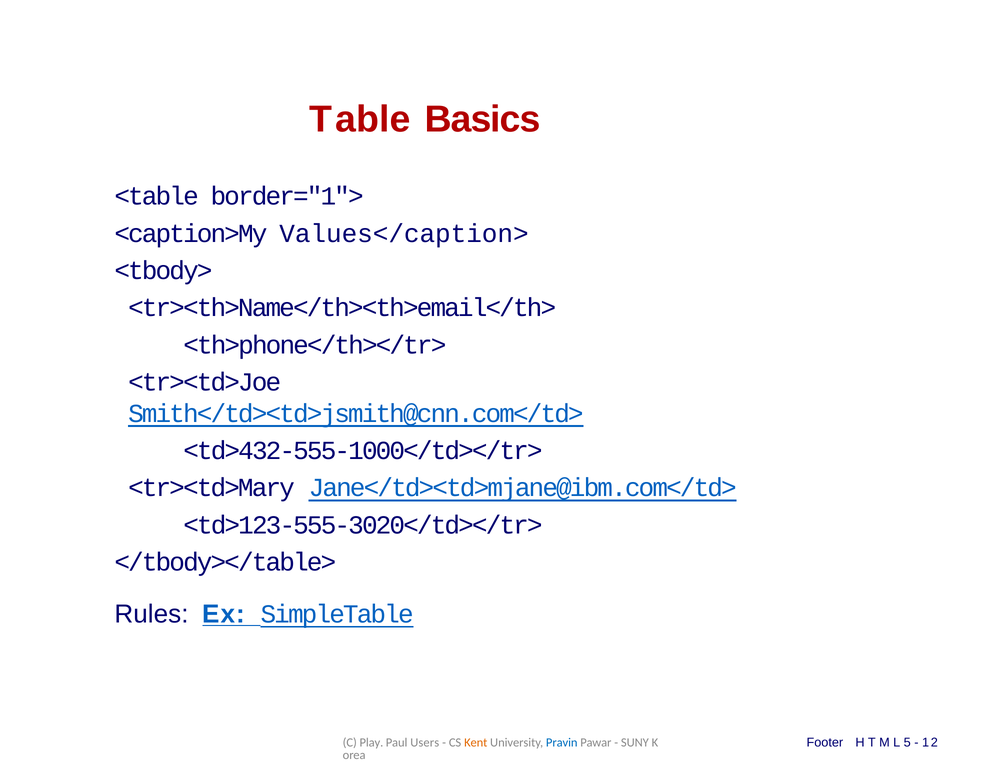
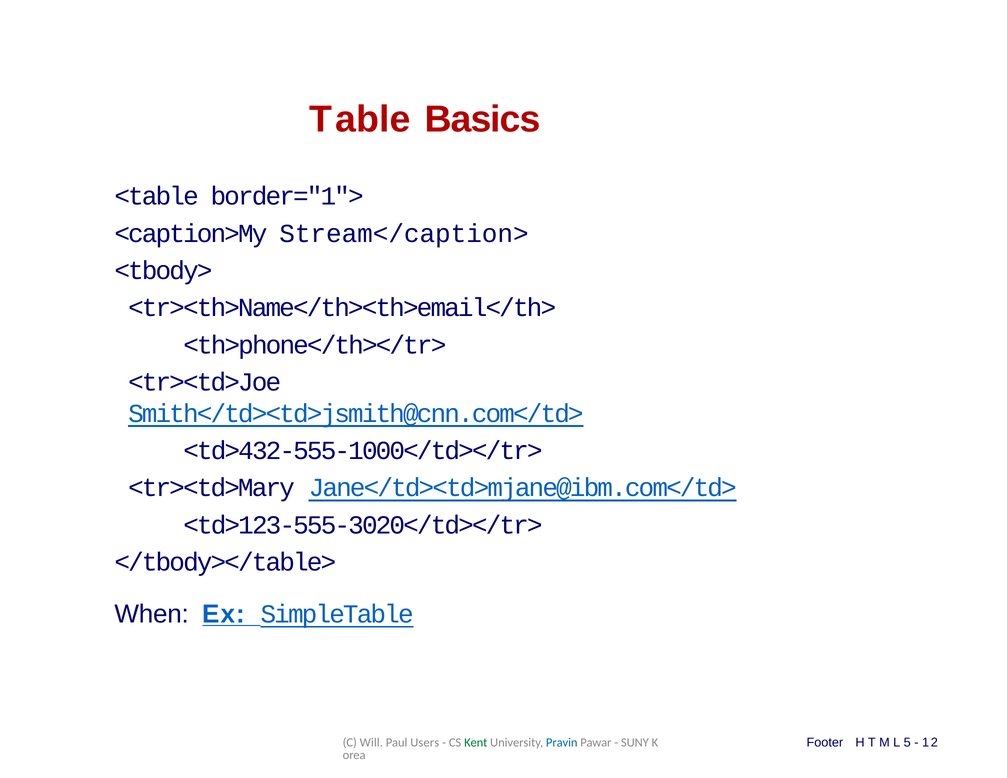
Values</caption>: Values</caption> -> Stream</caption>
Rules: Rules -> When
Play: Play -> Will
Kent colour: orange -> green
